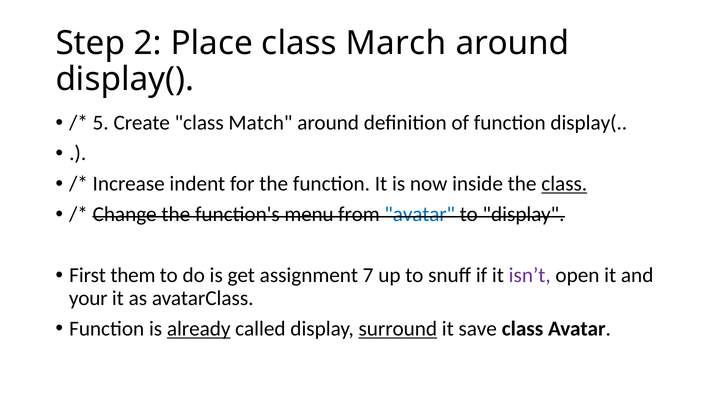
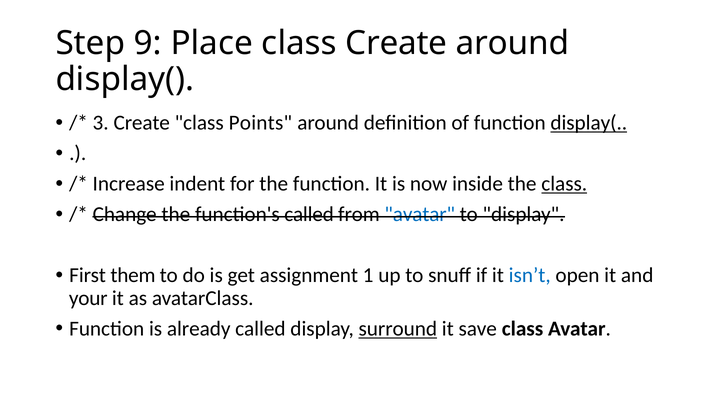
2: 2 -> 9
class March: March -> Create
5: 5 -> 3
Match: Match -> Points
display( at (589, 123) underline: none -> present
function's menu: menu -> called
7: 7 -> 1
isn’t colour: purple -> blue
already underline: present -> none
